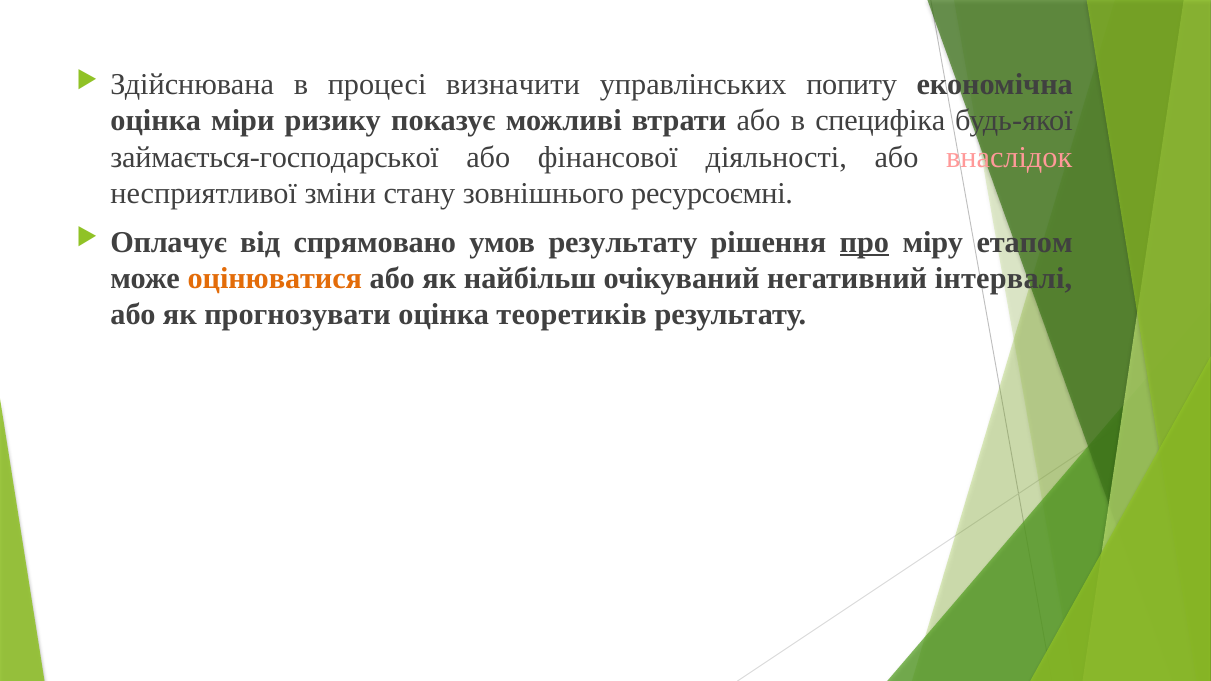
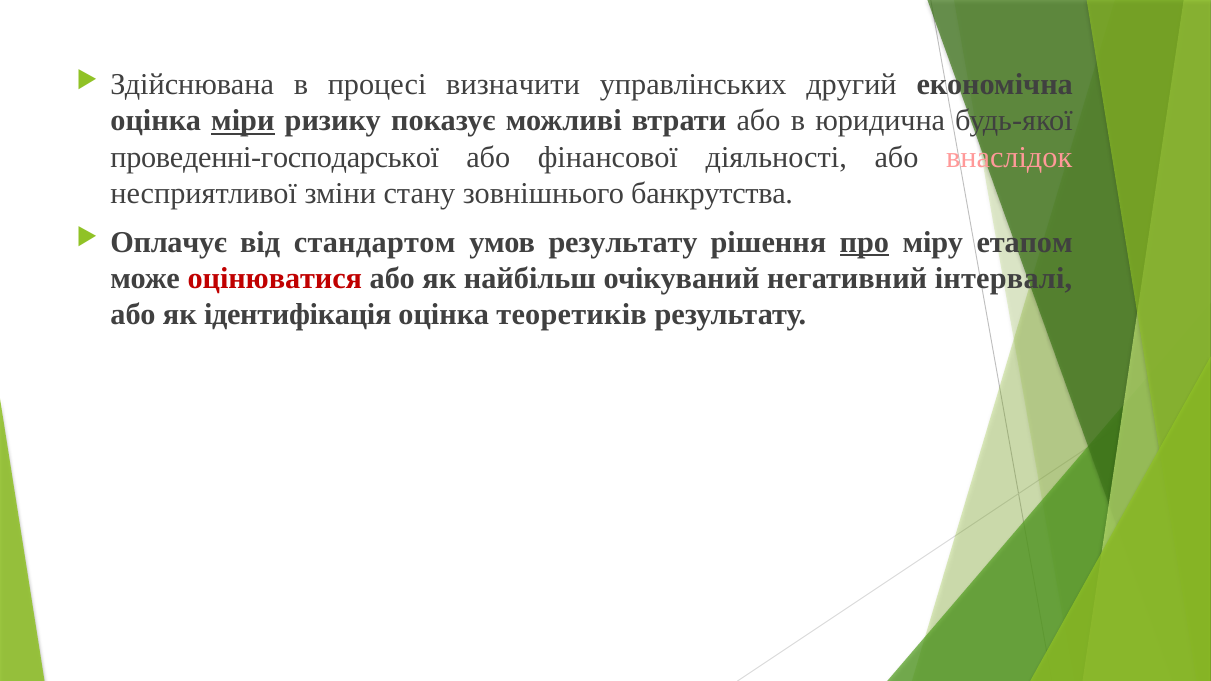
попиту: попиту -> другий
міри underline: none -> present
специфіка: специфіка -> юридична
займається-господарської: займається-господарської -> проведенні-господарської
ресурсоємні: ресурсоємні -> банкрутства
спрямовано: спрямовано -> стандартом
оцінюватися colour: orange -> red
прогнозувати: прогнозувати -> ідентифікація
